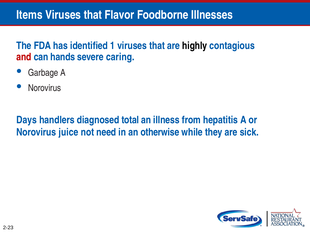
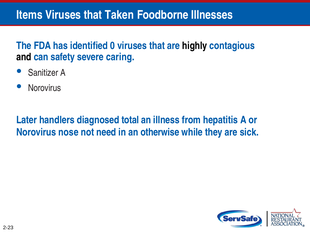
Flavor: Flavor -> Taken
1: 1 -> 0
and colour: red -> black
hands: hands -> safety
Garbage: Garbage -> Sanitizer
Days: Days -> Later
juice: juice -> nose
